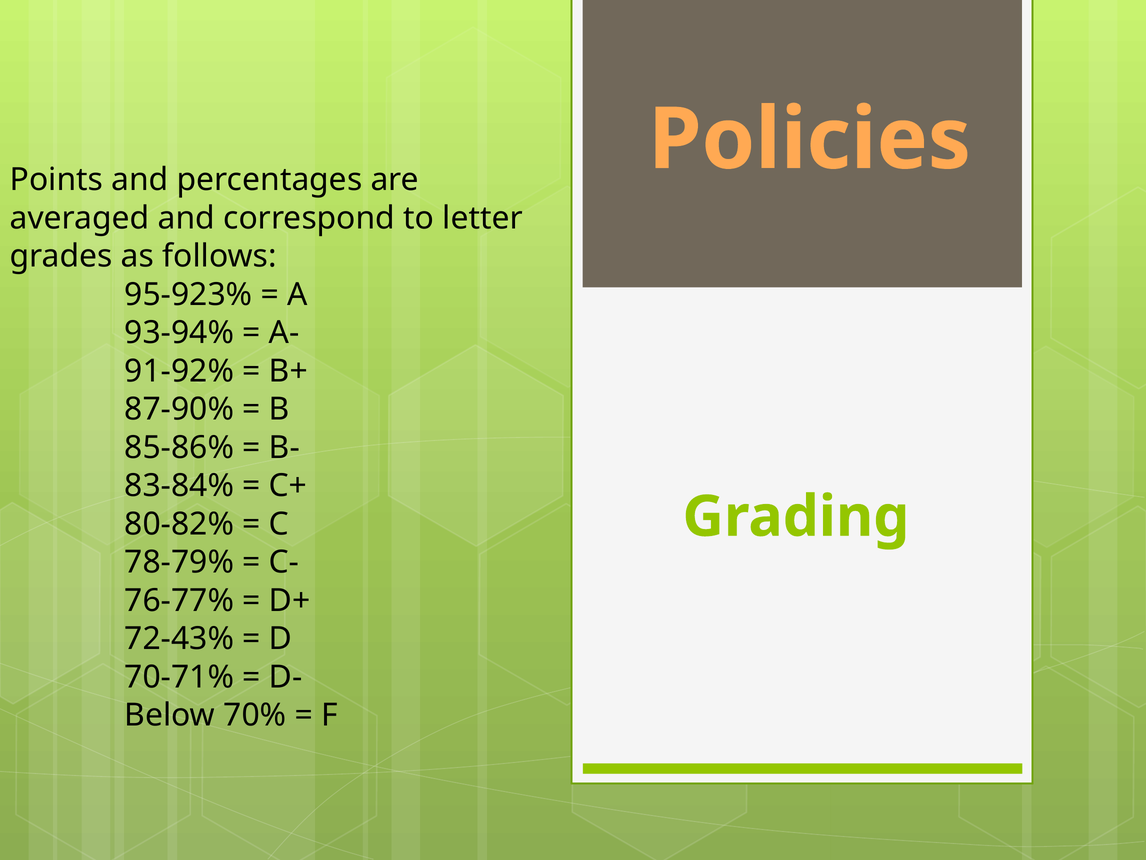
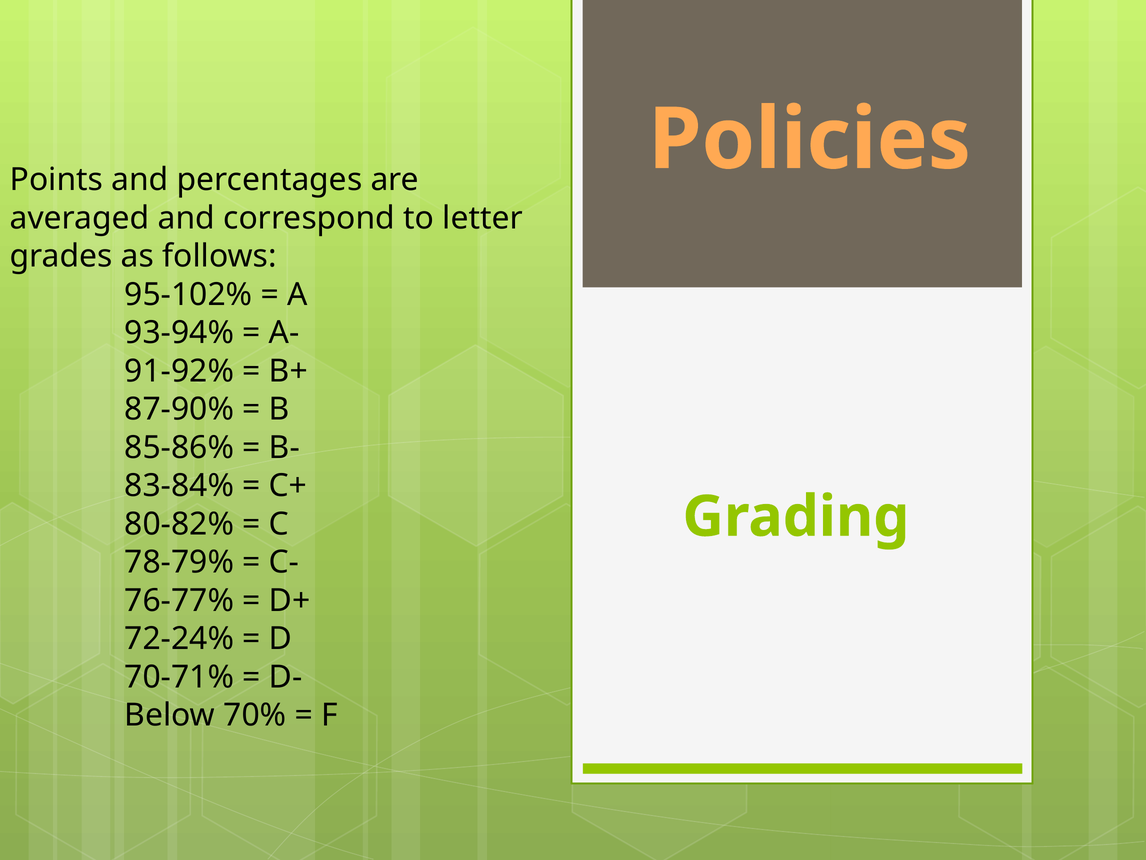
95-923%: 95-923% -> 95-102%
72-43%: 72-43% -> 72-24%
